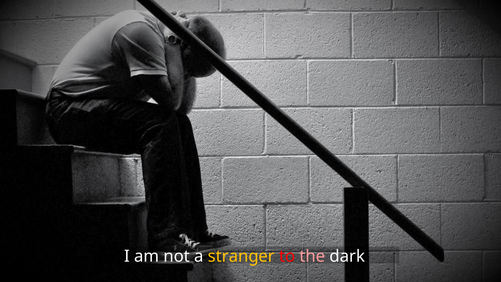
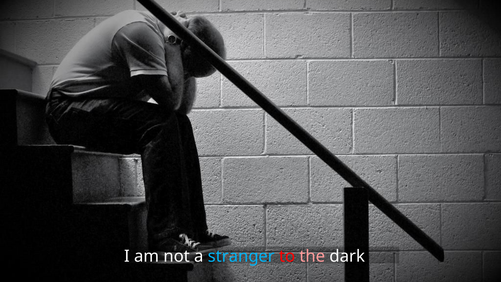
stranger colour: yellow -> light blue
